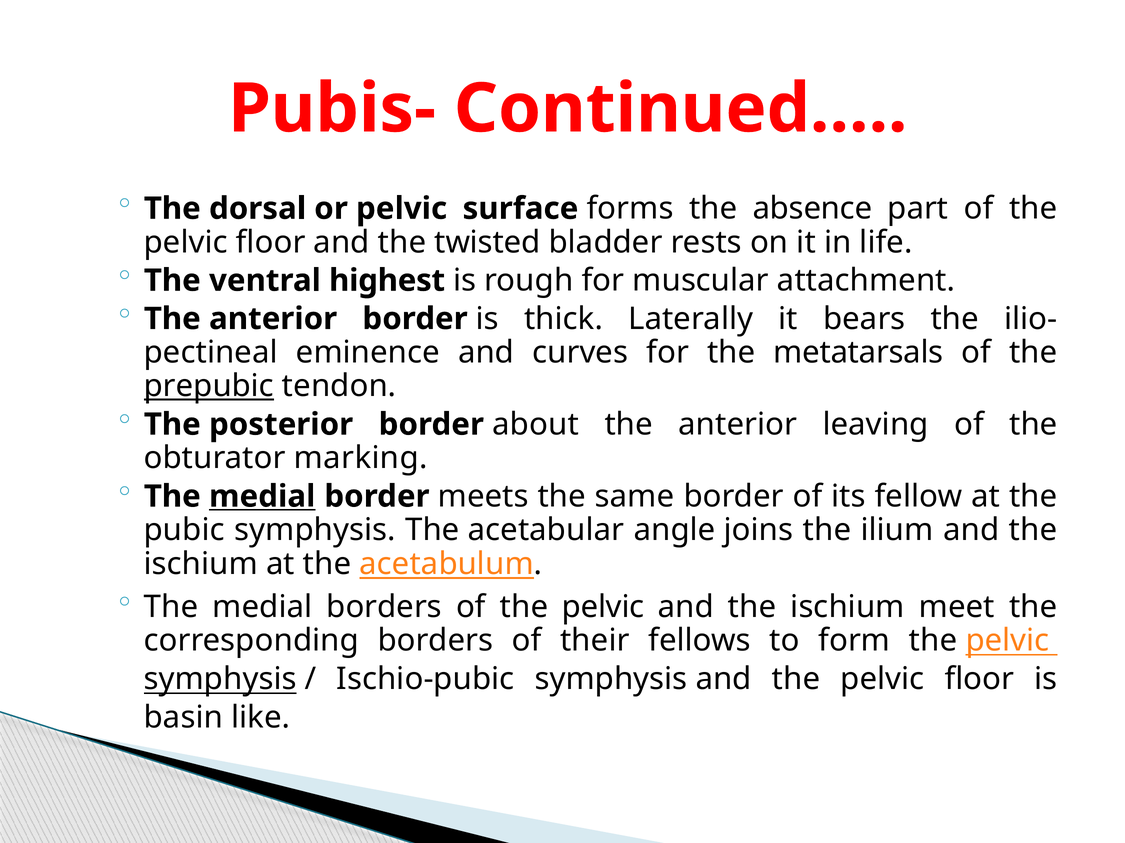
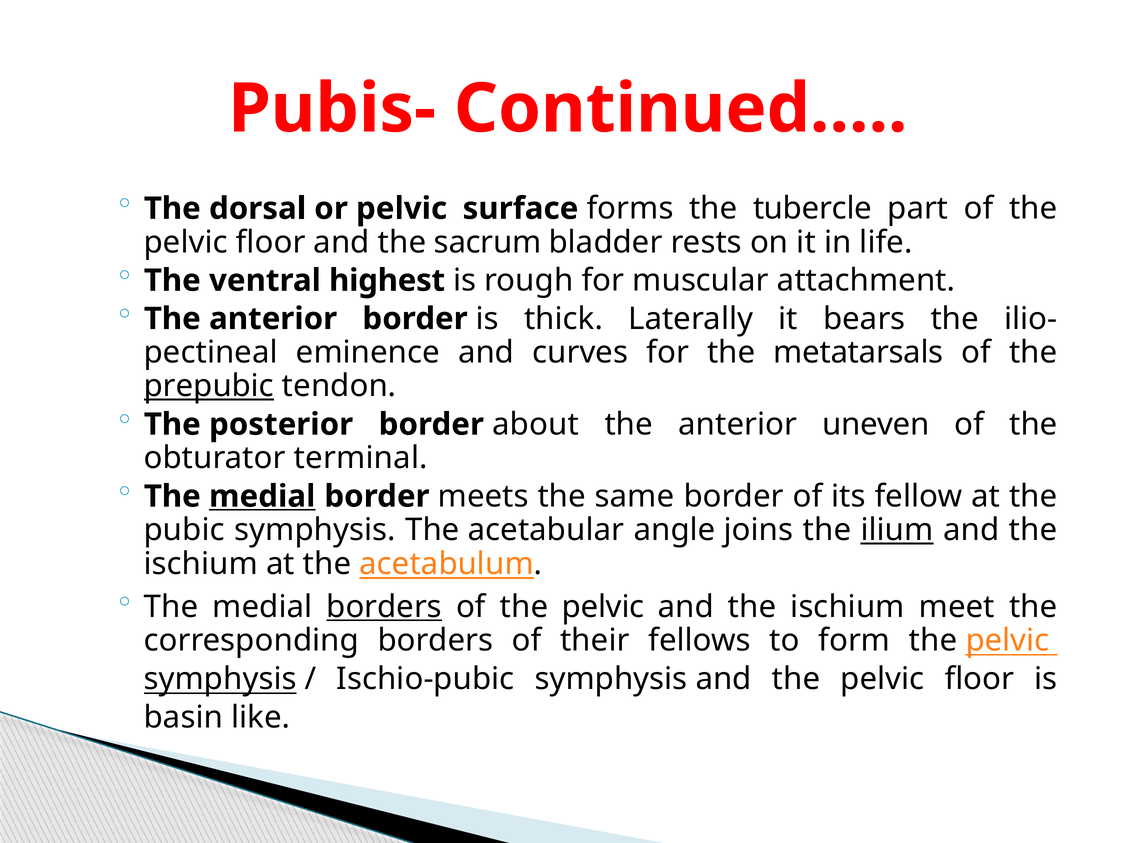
absence: absence -> tubercle
twisted: twisted -> sacrum
leaving: leaving -> uneven
marking: marking -> terminal
ilium underline: none -> present
borders at (384, 607) underline: none -> present
